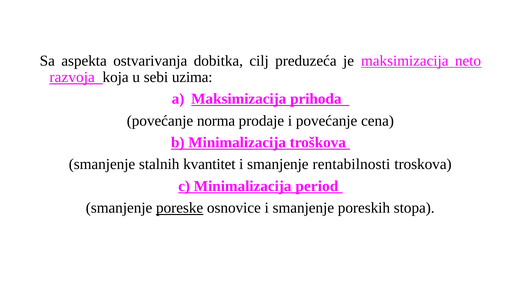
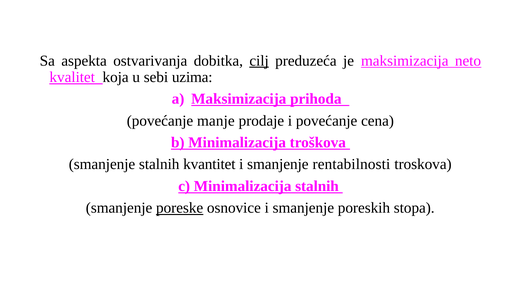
cilj underline: none -> present
razvoja: razvoja -> kvalitet
norma: norma -> manje
Minimalizacija period: period -> stalnih
